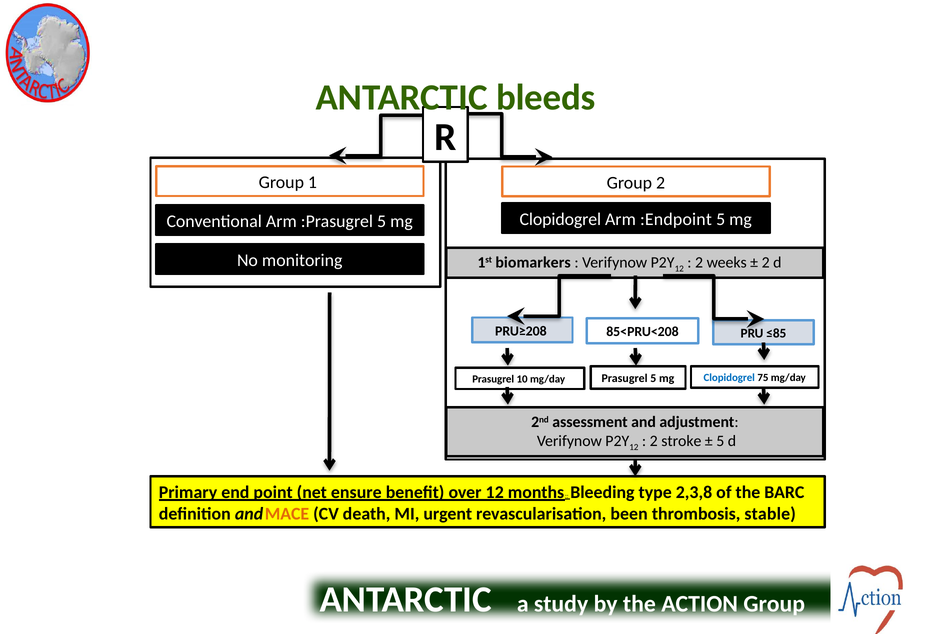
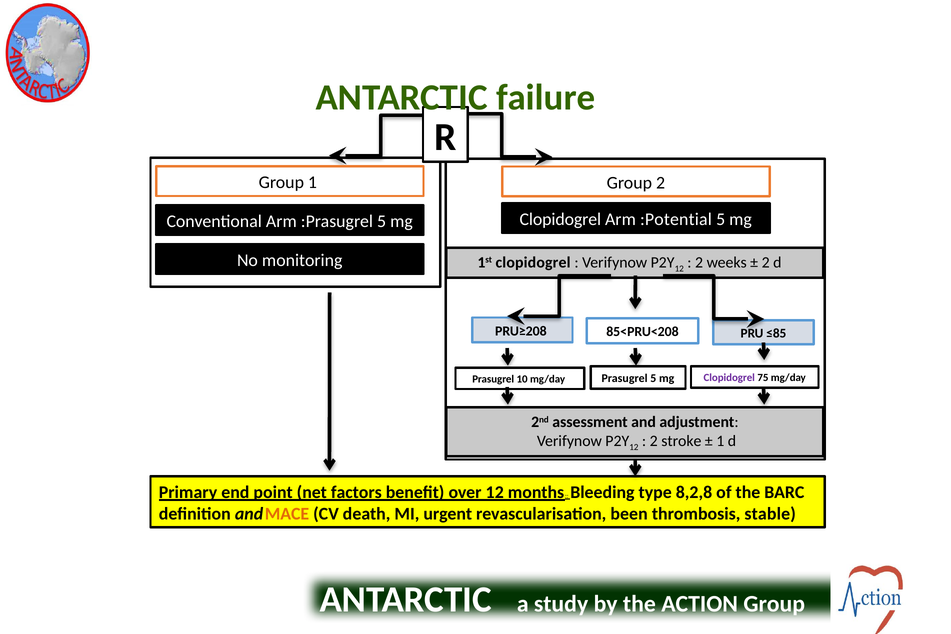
bleeds: bleeds -> failure
:Endpoint: :Endpoint -> :Potential
1st biomarkers: biomarkers -> clopidogrel
Clopidogrel at (729, 378) colour: blue -> purple
5 at (720, 441): 5 -> 1
ensure: ensure -> factors
2,3,8: 2,3,8 -> 8,2,8
